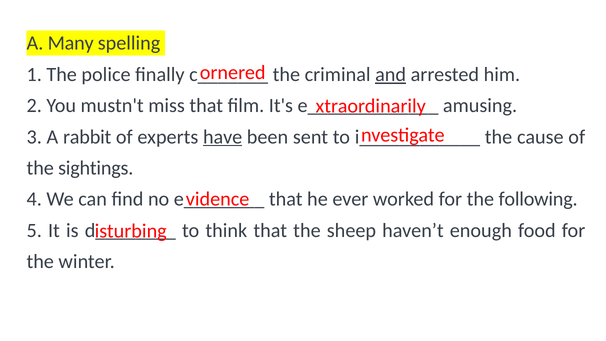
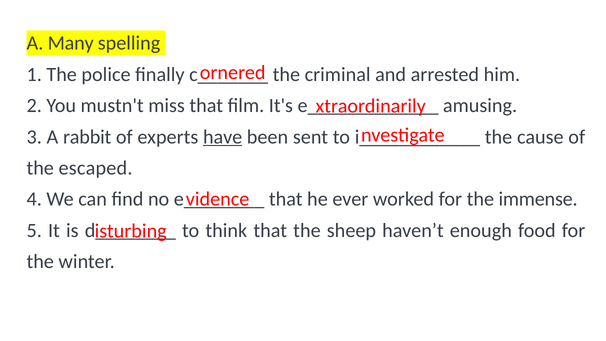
and underline: present -> none
sightings: sightings -> escaped
following: following -> immense
